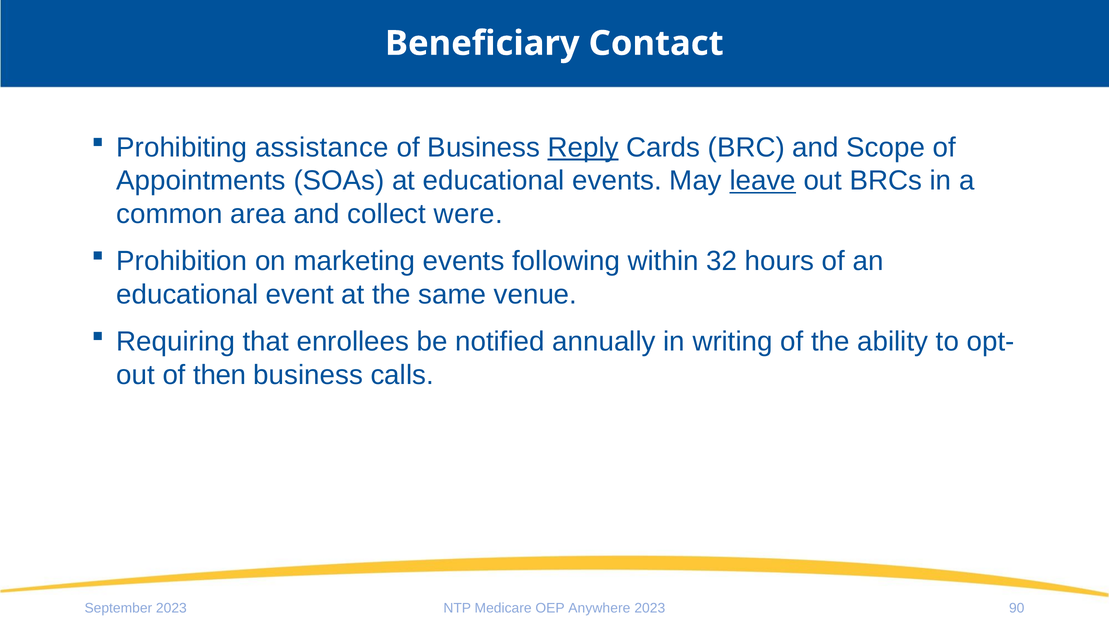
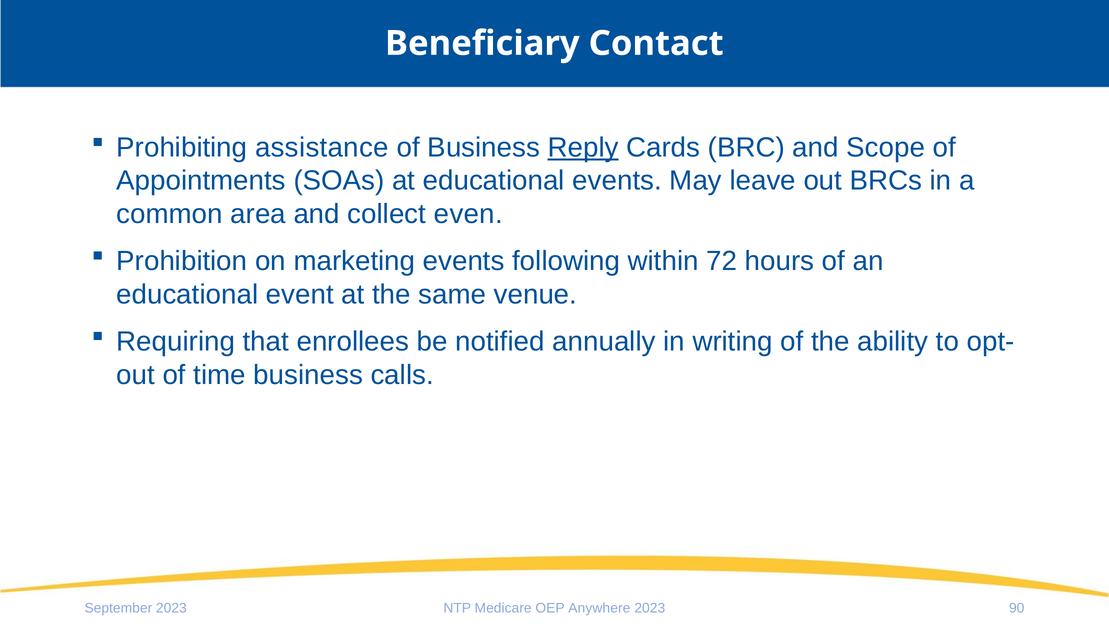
leave underline: present -> none
were: were -> even
32: 32 -> 72
then: then -> time
